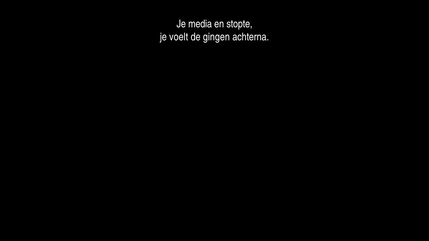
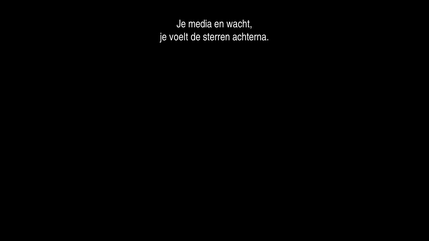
stopte: stopte -> wacht
gingen: gingen -> sterren
